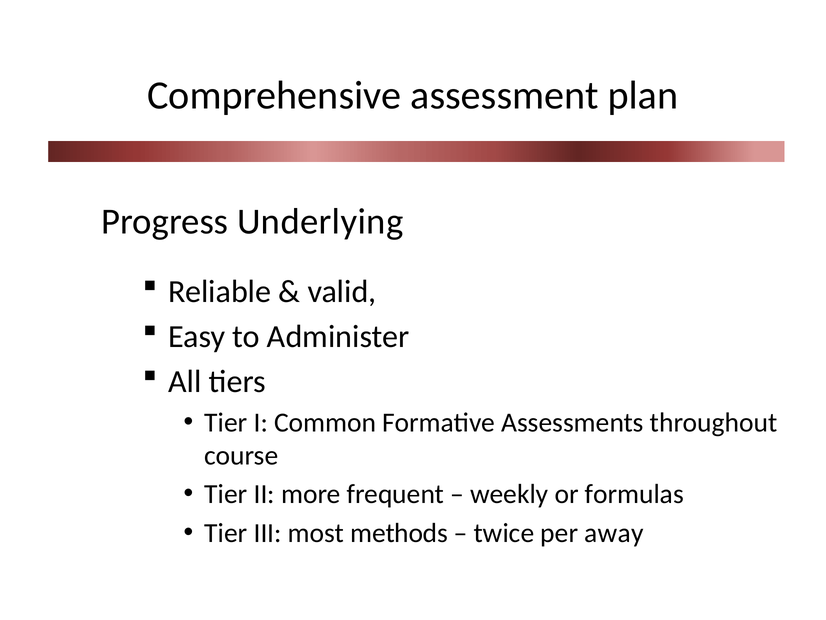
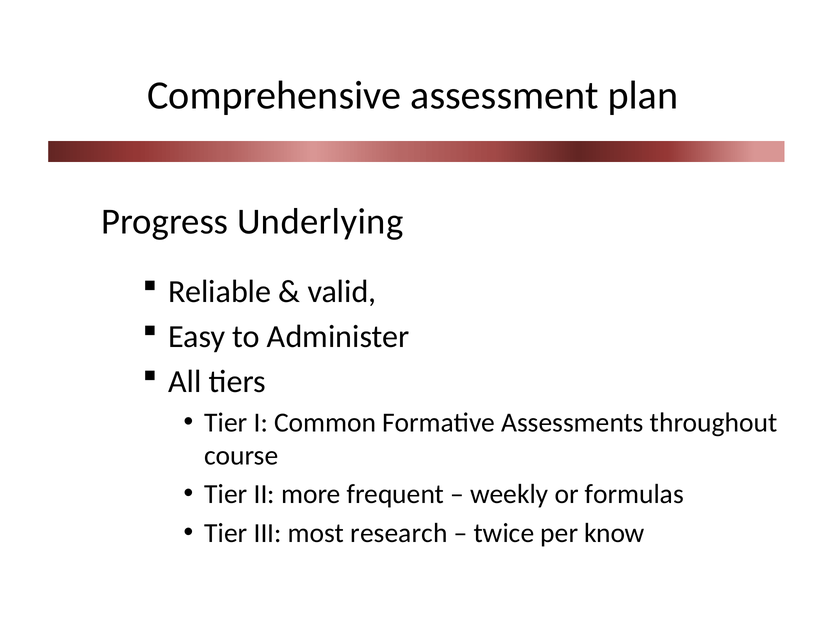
methods: methods -> research
away: away -> know
